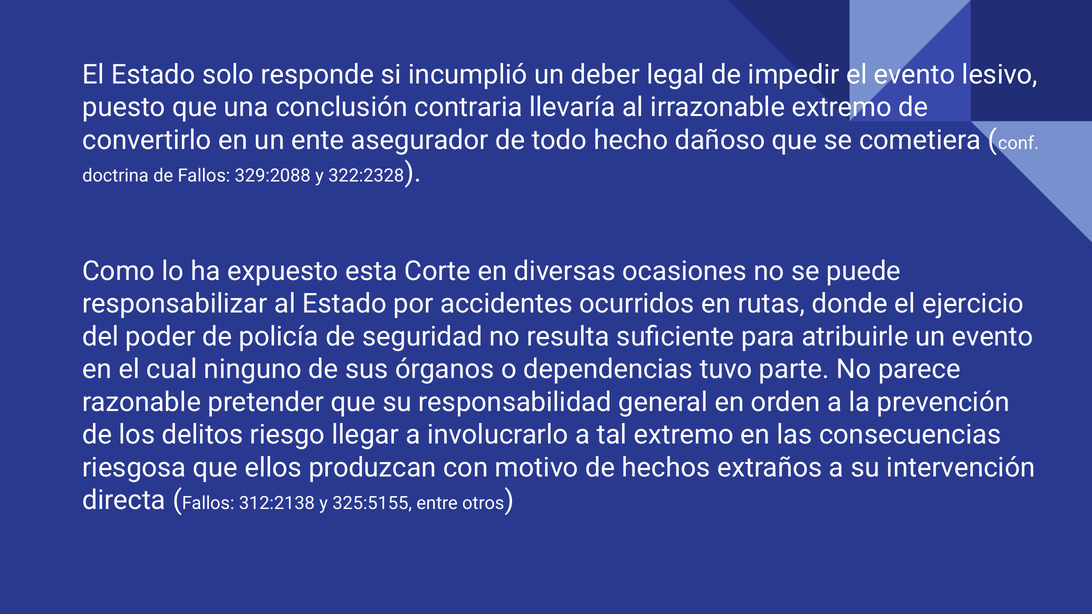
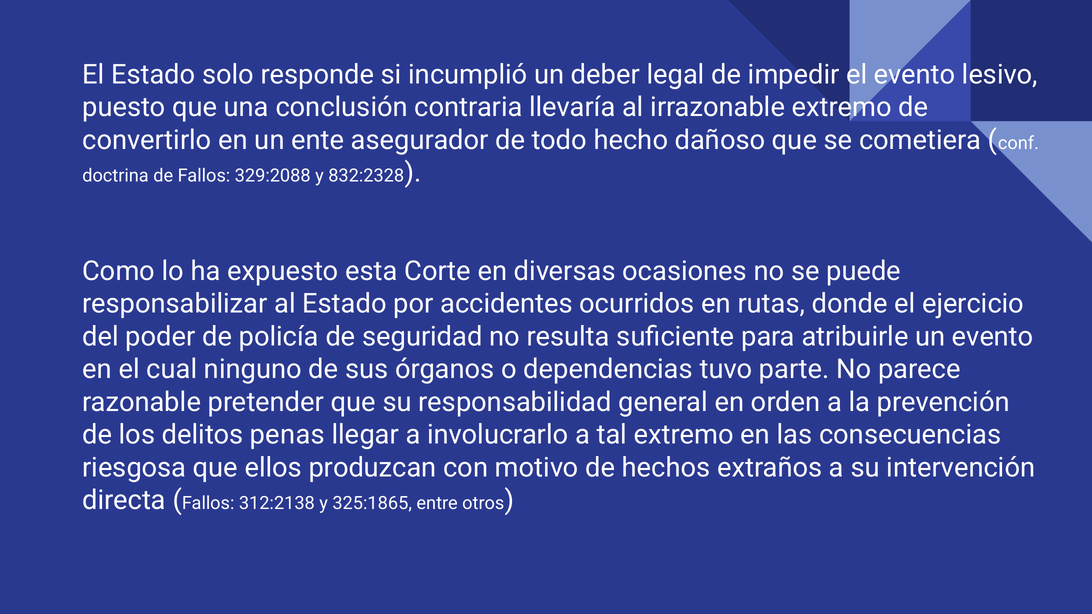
322:2328: 322:2328 -> 832:2328
riesgo: riesgo -> penas
325:5155: 325:5155 -> 325:1865
